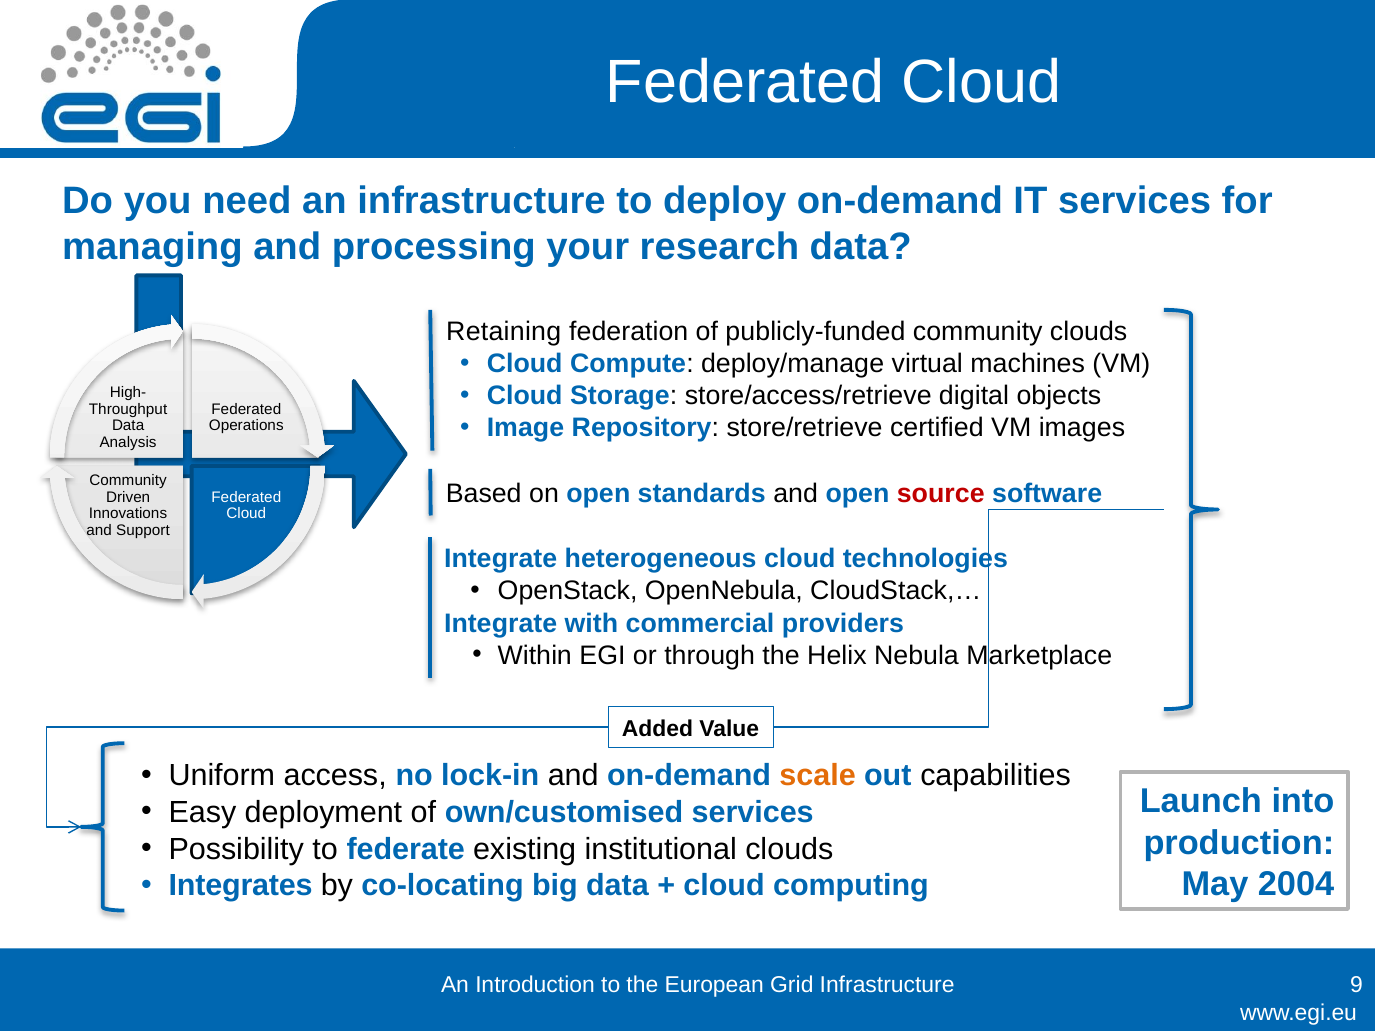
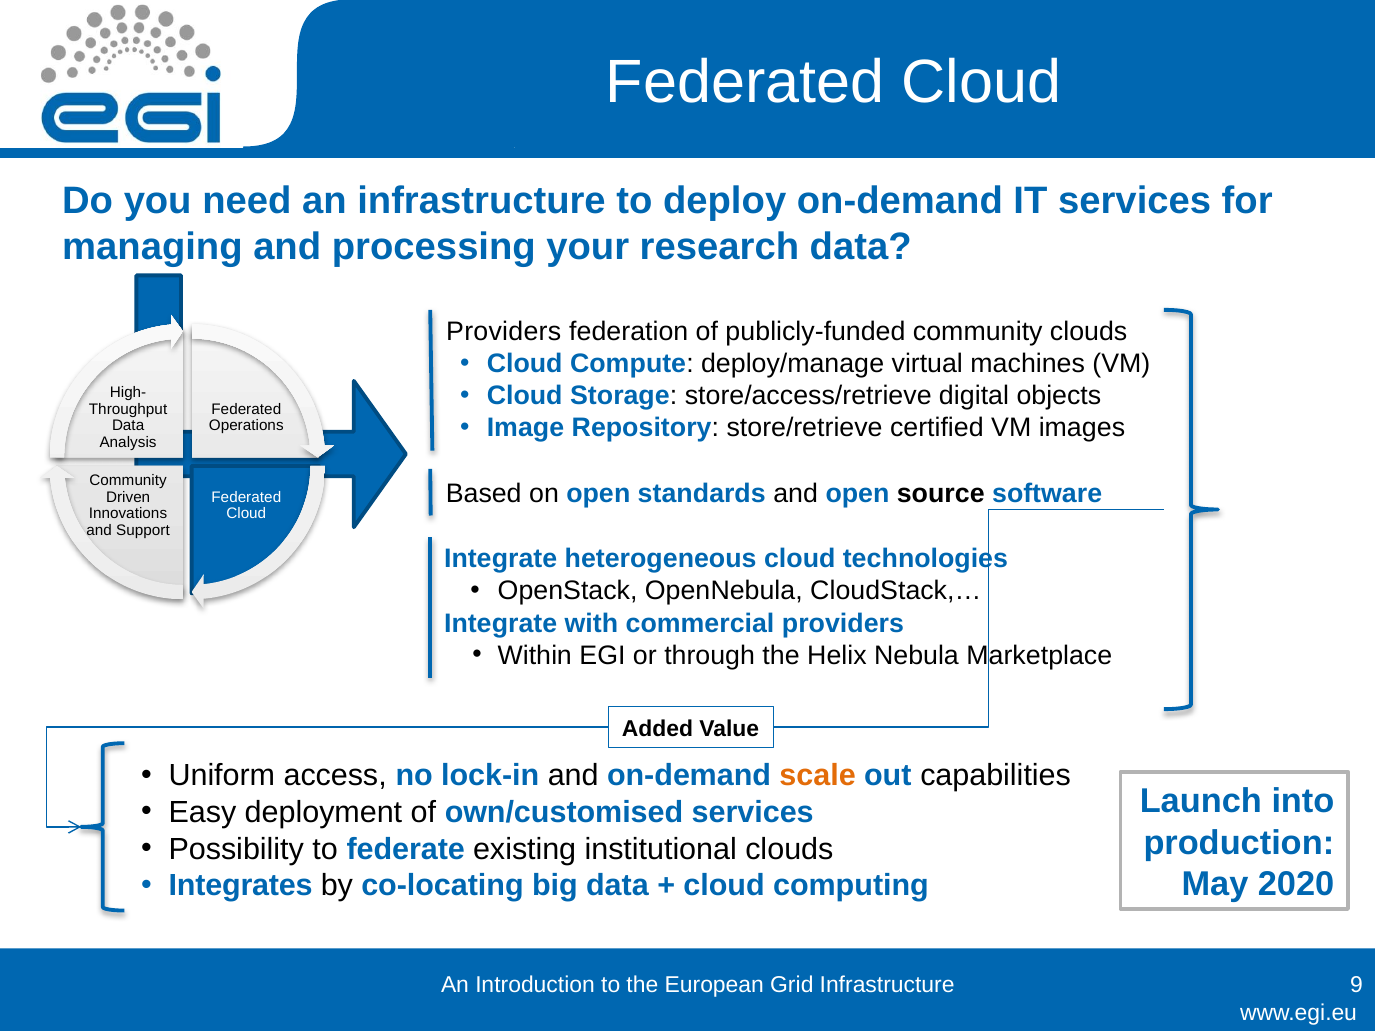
Retaining at (504, 332): Retaining -> Providers
source colour: red -> black
2004: 2004 -> 2020
